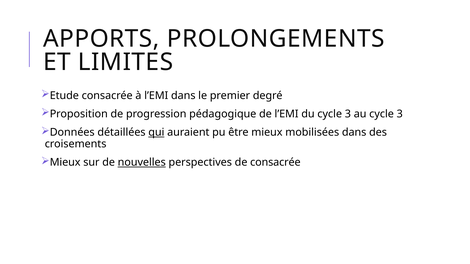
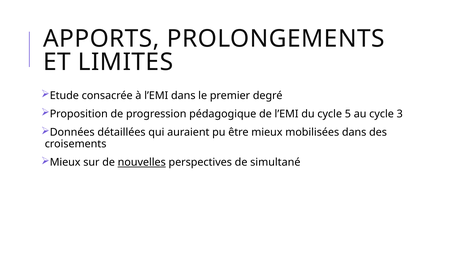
du cycle 3: 3 -> 5
qui underline: present -> none
de consacrée: consacrée -> simultané
